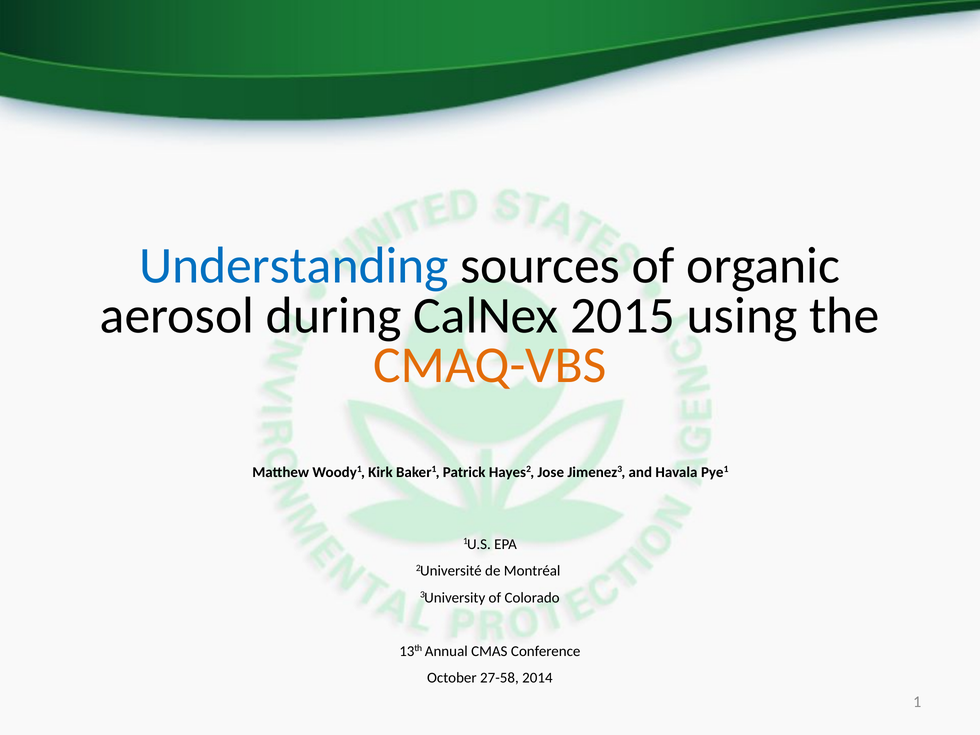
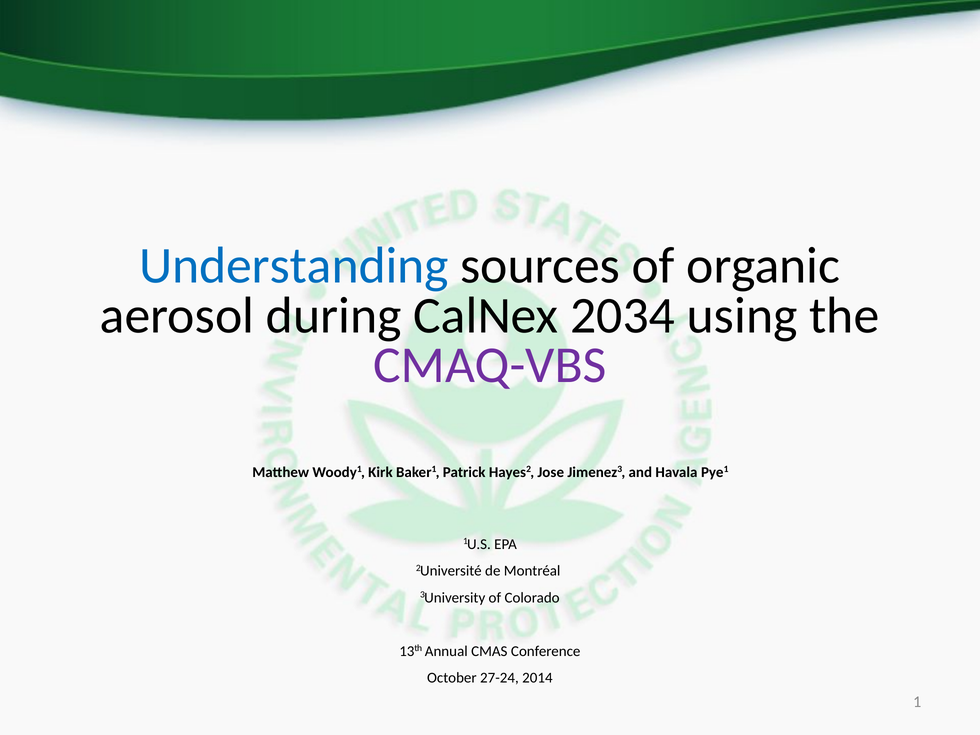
2015: 2015 -> 2034
CMAQ-VBS colour: orange -> purple
27-58: 27-58 -> 27-24
